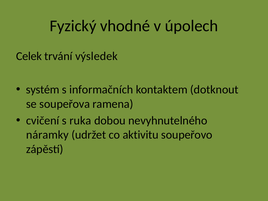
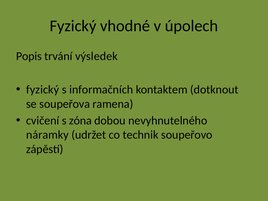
Celek: Celek -> Popis
systém at (43, 90): systém -> fyzický
ruka: ruka -> zóna
aktivitu: aktivitu -> technik
